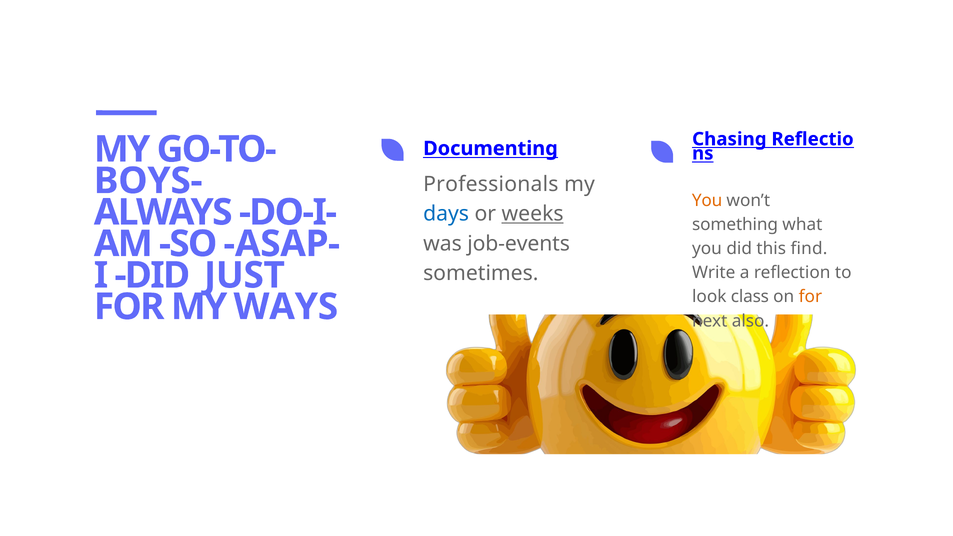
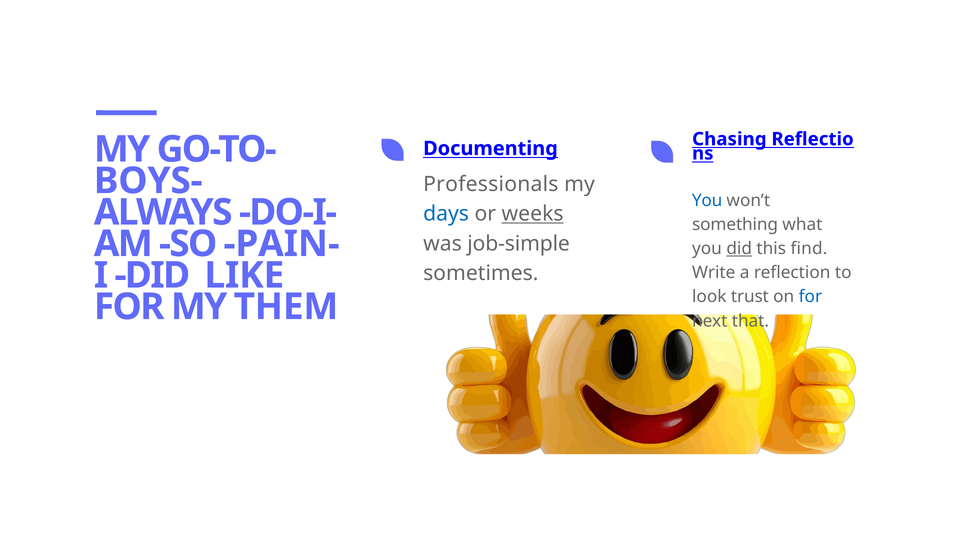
You at (707, 200) colour: orange -> blue
job-events: job-events -> job-simple
ASAP-: ASAP- -> PAIN-
did at (739, 249) underline: none -> present
JUST: JUST -> LIKE
class: class -> trust
for at (810, 297) colour: orange -> blue
WAYS: WAYS -> THEM
also: also -> that
